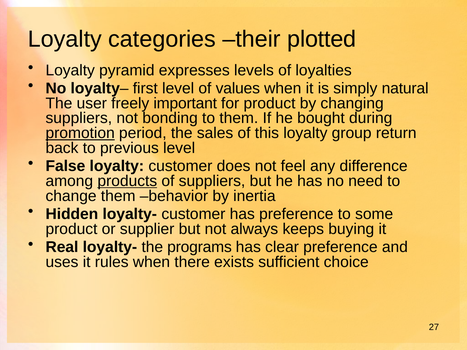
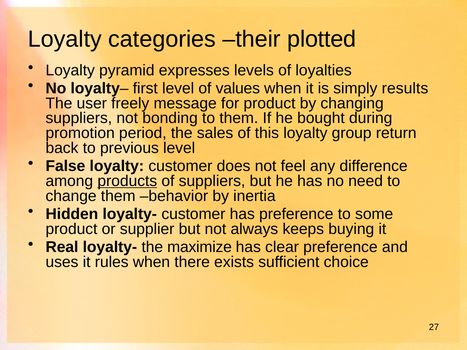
natural: natural -> results
important: important -> message
promotion underline: present -> none
programs: programs -> maximize
